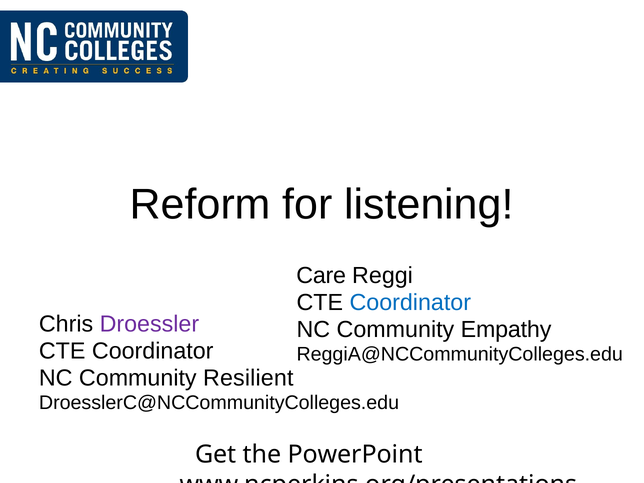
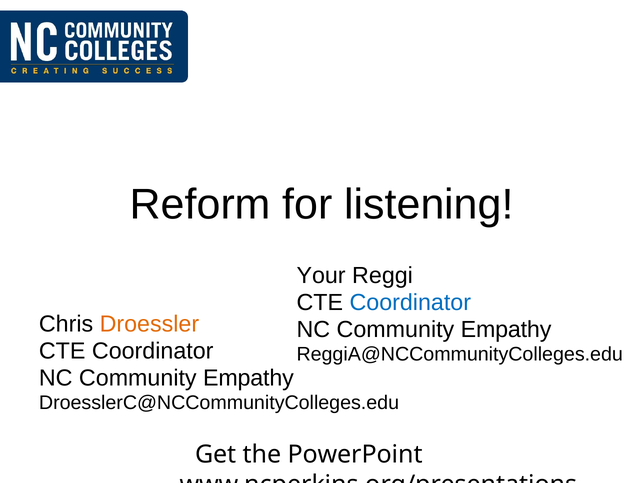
Care: Care -> Your
Droessler colour: purple -> orange
Resilient at (248, 378): Resilient -> Empathy
